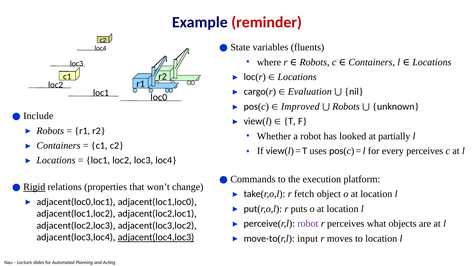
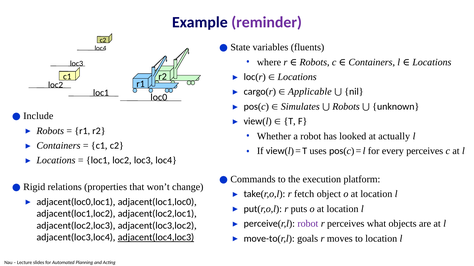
reminder colour: red -> purple
Evaluation: Evaluation -> Applicable
Improved: Improved -> Simulates
partially: partially -> actually
Rigid underline: present -> none
input: input -> goals
